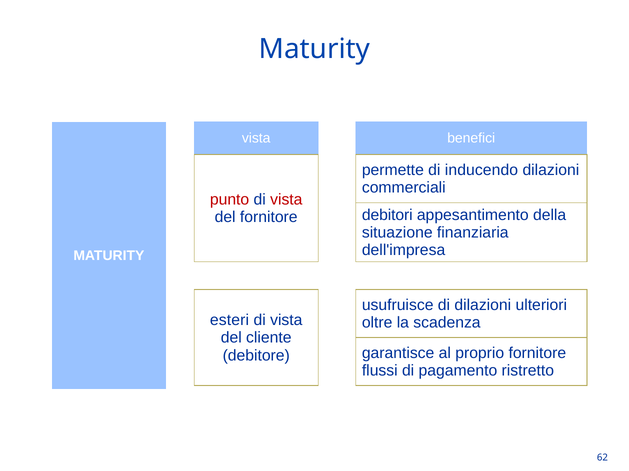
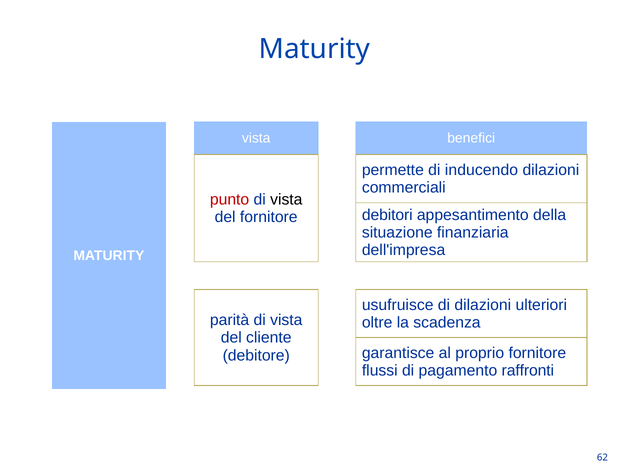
vista at (286, 200) colour: red -> black
esteri: esteri -> parità
ristretto: ristretto -> raffronti
